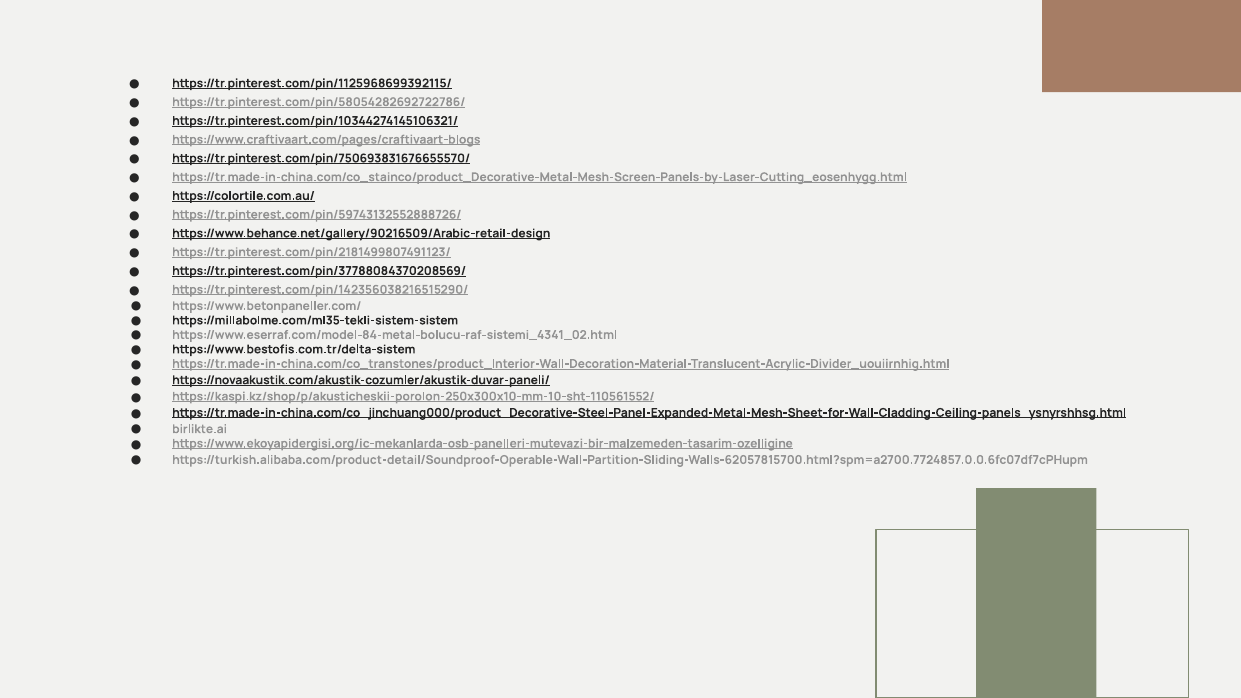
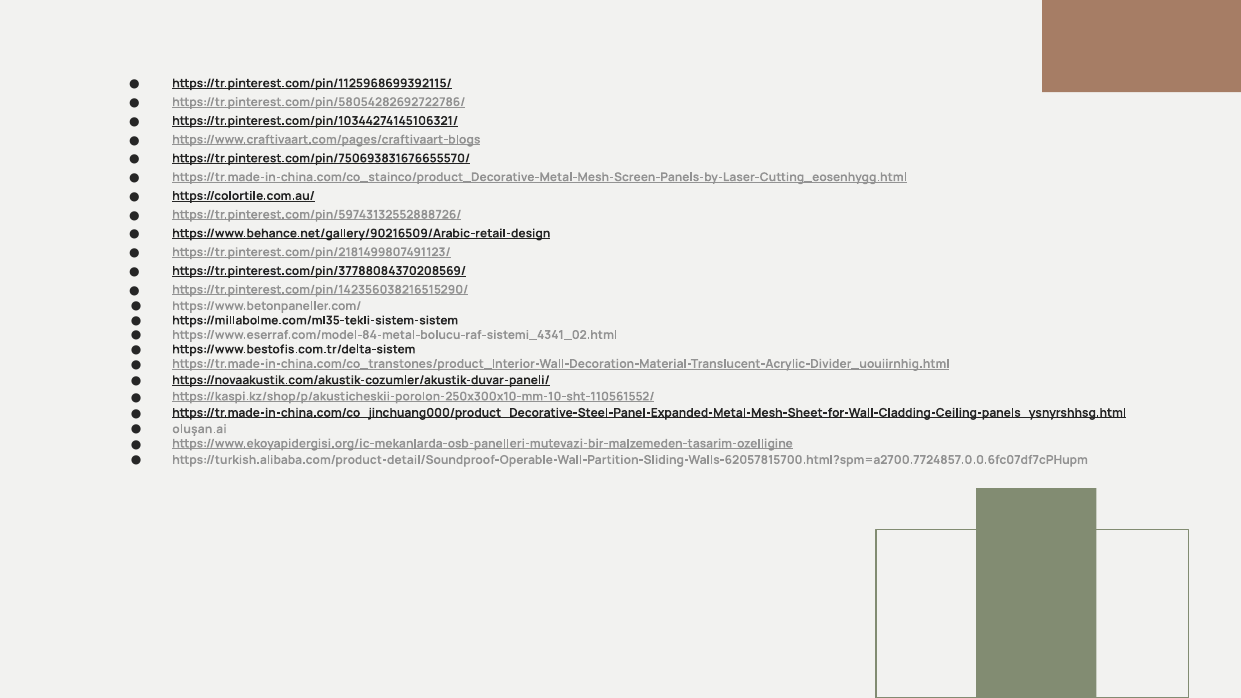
birlikte.ai: birlikte.ai -> oluşan.ai
